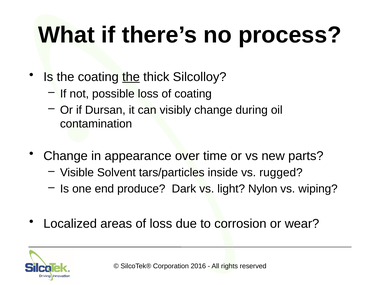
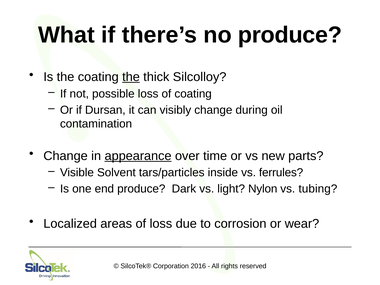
no process: process -> produce
appearance underline: none -> present
rugged: rugged -> ferrules
wiping: wiping -> tubing
